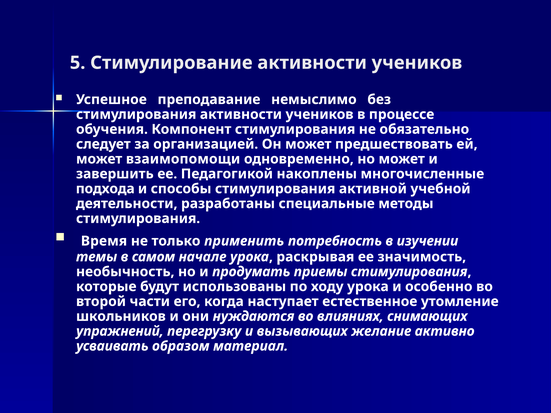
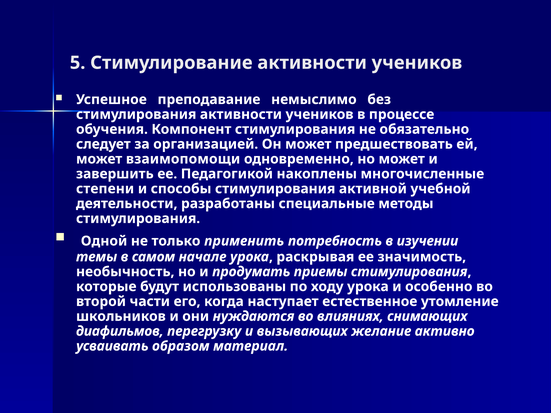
подхода: подхода -> степени
Время: Время -> Одной
упражнений: упражнений -> диафильмов
